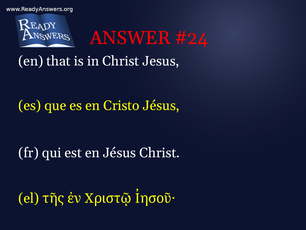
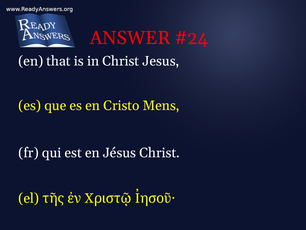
Cristo Jésus: Jésus -> Mens
